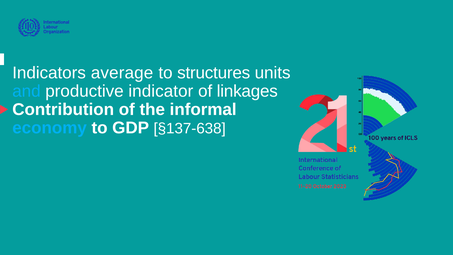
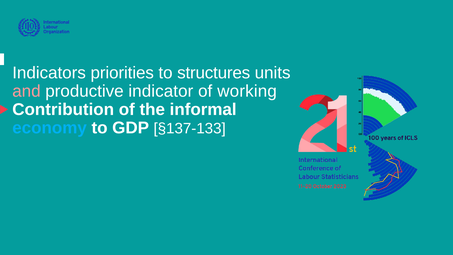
average: average -> priorities
and colour: light blue -> pink
linkages: linkages -> working
§137-638: §137-638 -> §137-133
